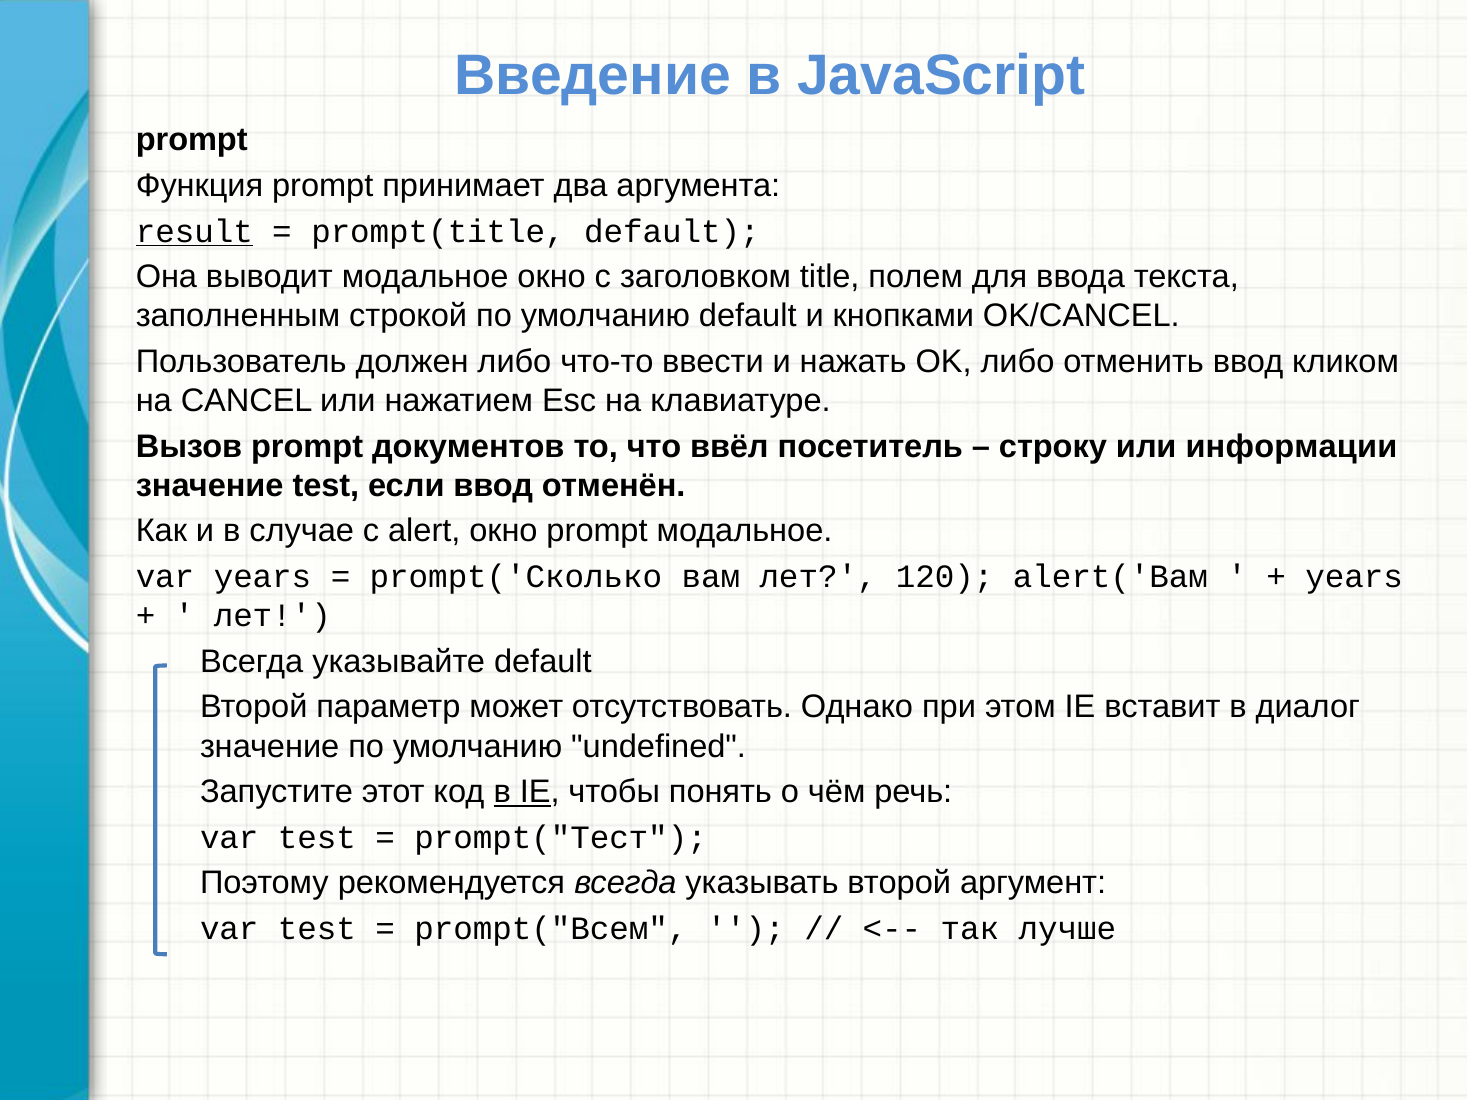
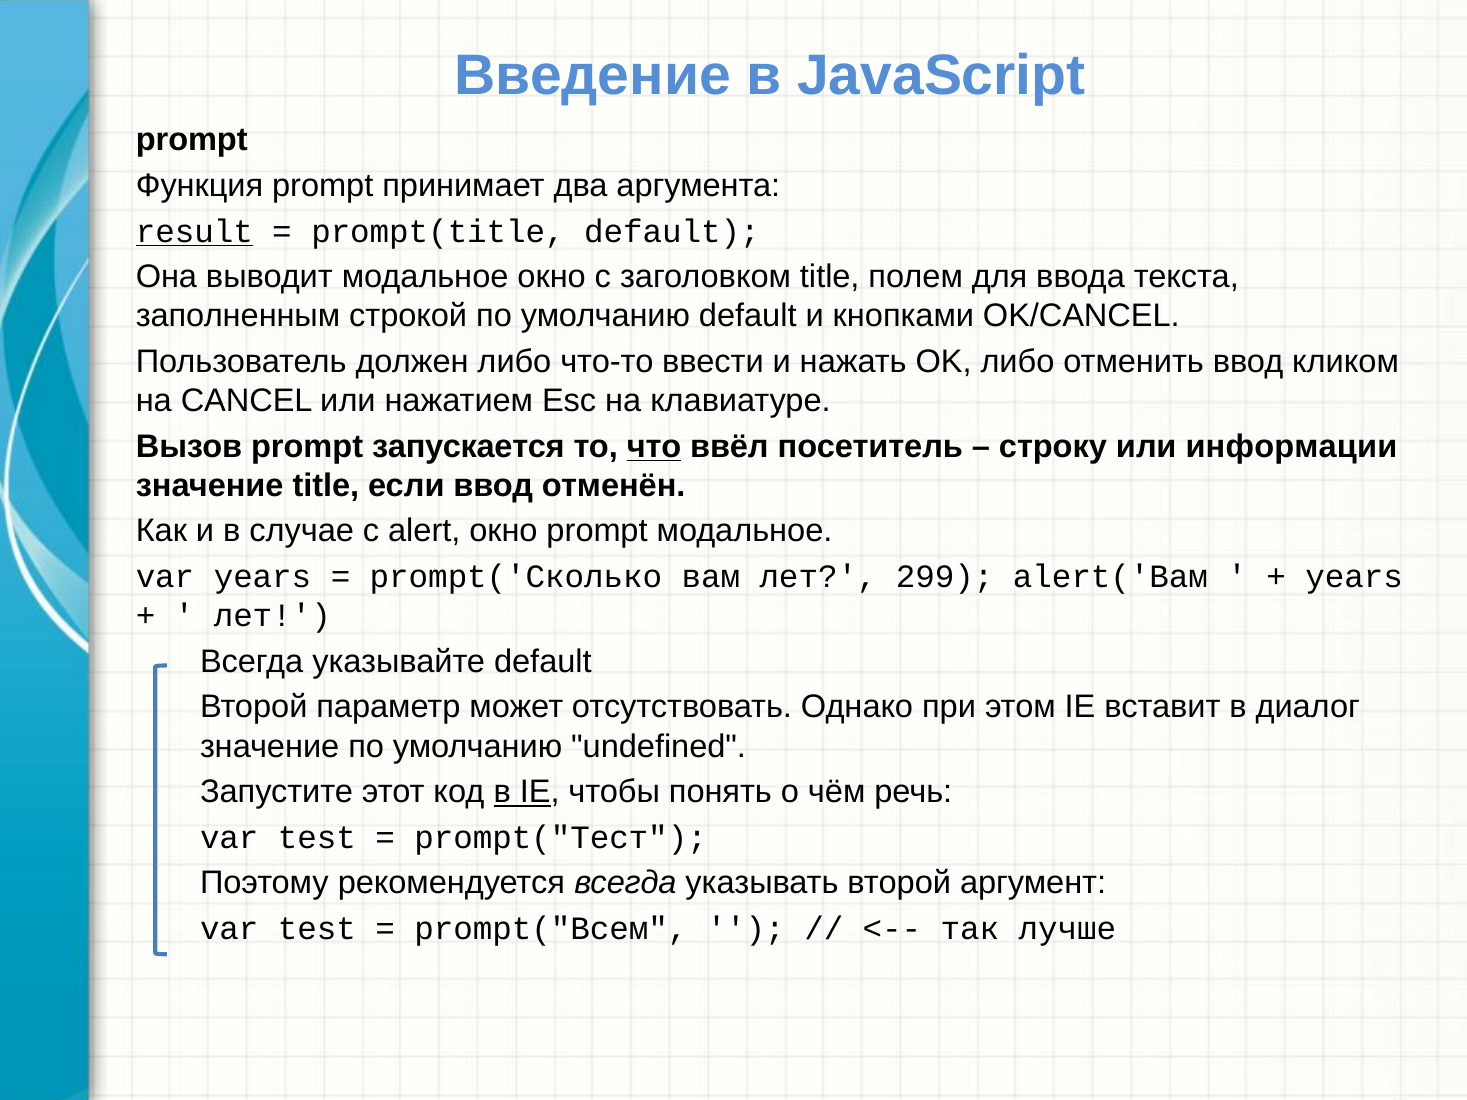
документов: документов -> запускается
что underline: none -> present
значение test: test -> title
120: 120 -> 299
